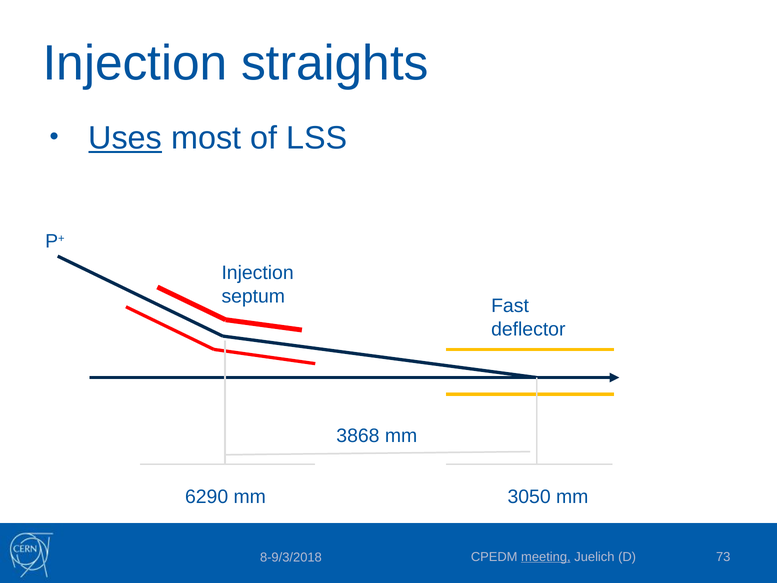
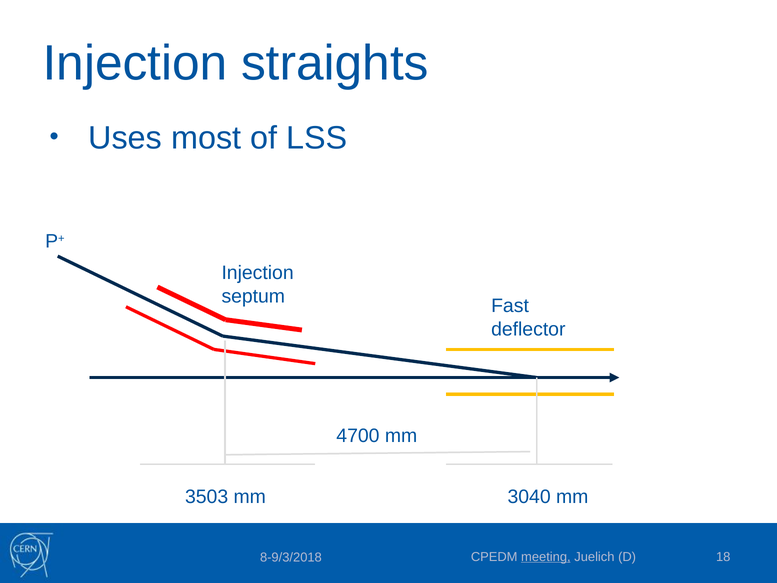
Uses underline: present -> none
3868: 3868 -> 4700
6290: 6290 -> 3503
3050: 3050 -> 3040
73: 73 -> 18
